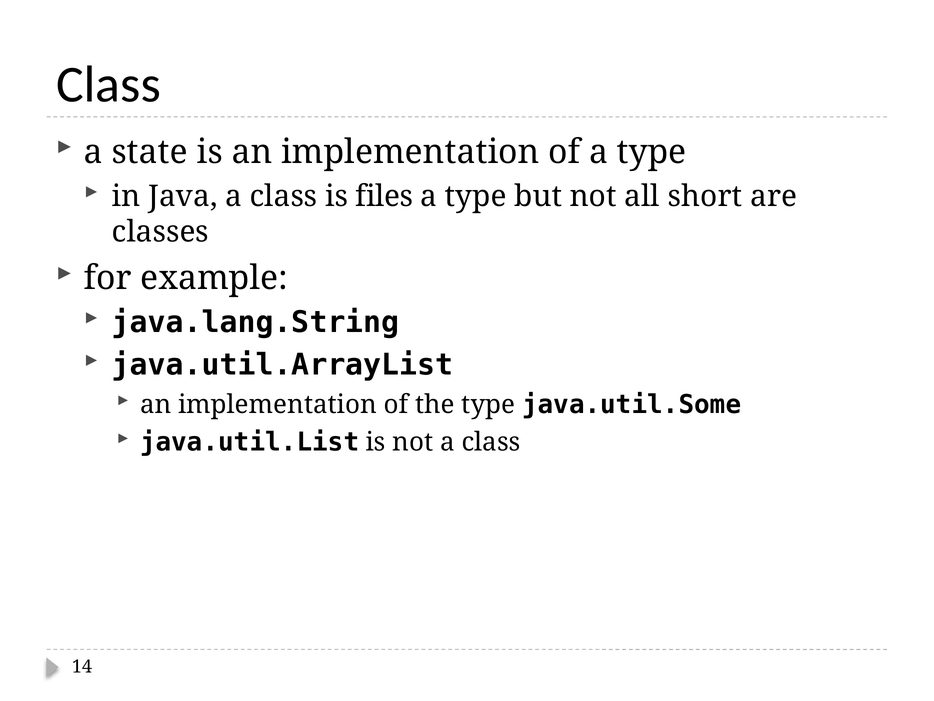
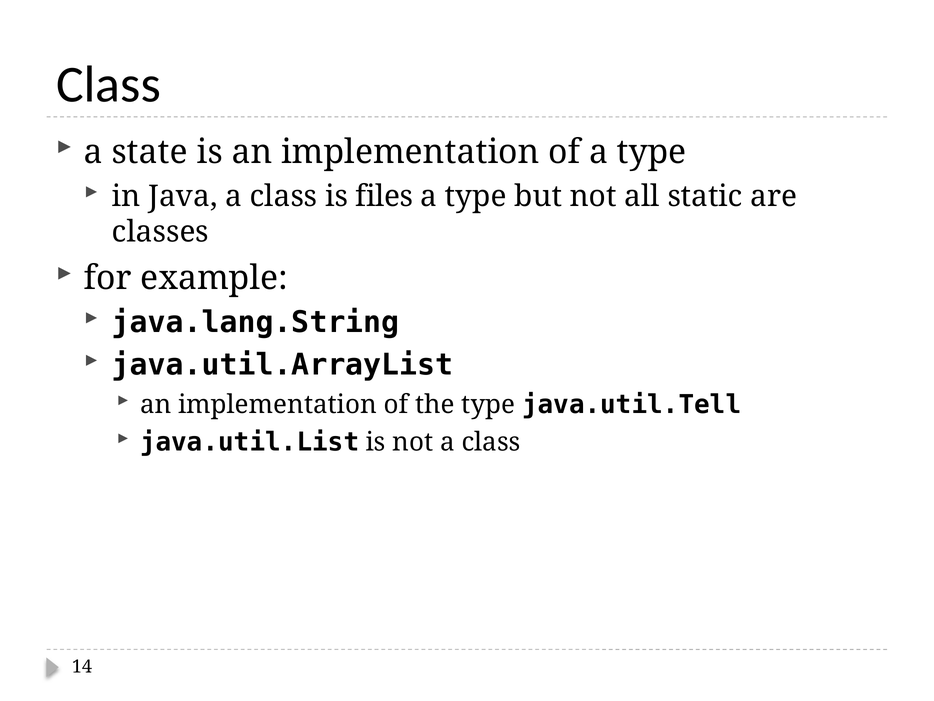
short: short -> static
java.util.Some: java.util.Some -> java.util.Tell
